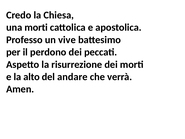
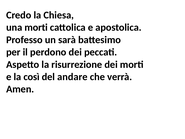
vive: vive -> sarà
alto: alto -> così
